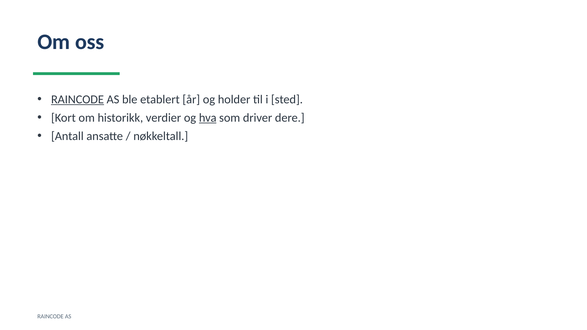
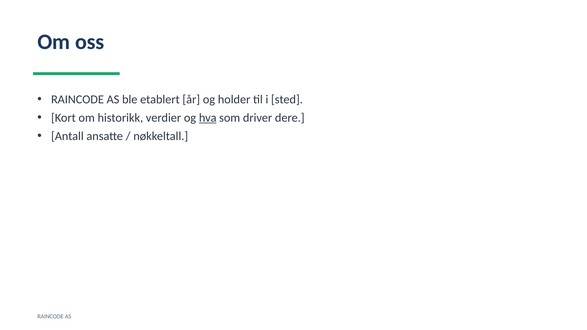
RAINCODE at (78, 99) underline: present -> none
